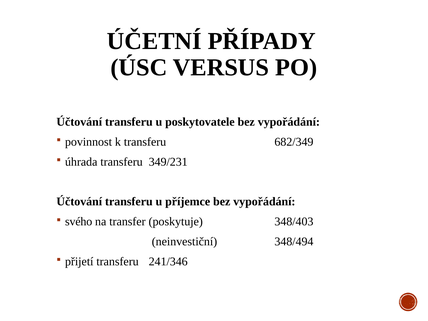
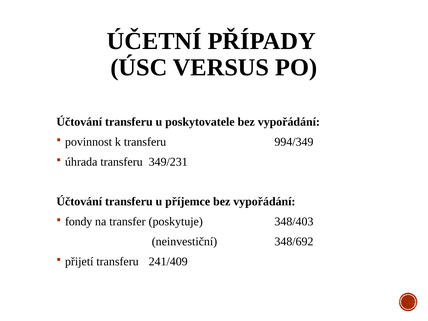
682/349: 682/349 -> 994/349
svého: svého -> fondy
348/494: 348/494 -> 348/692
241/346: 241/346 -> 241/409
